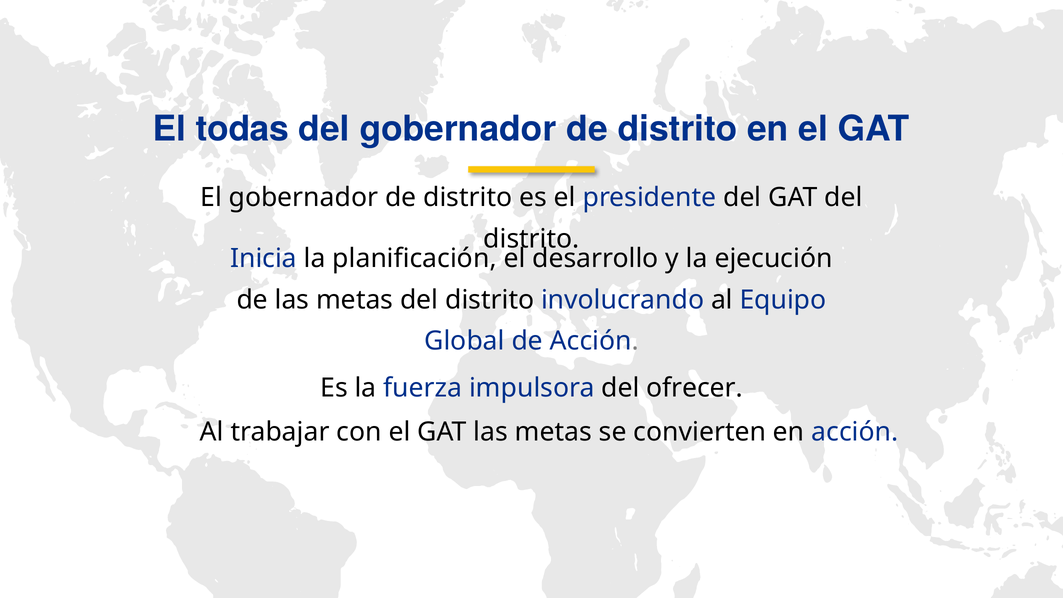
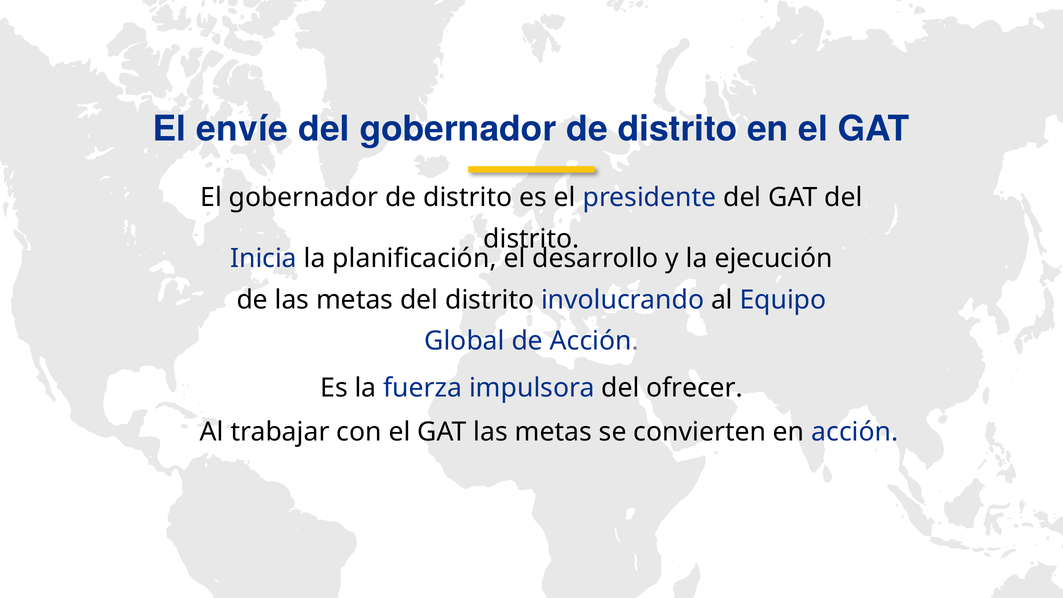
todas: todas -> envíe
